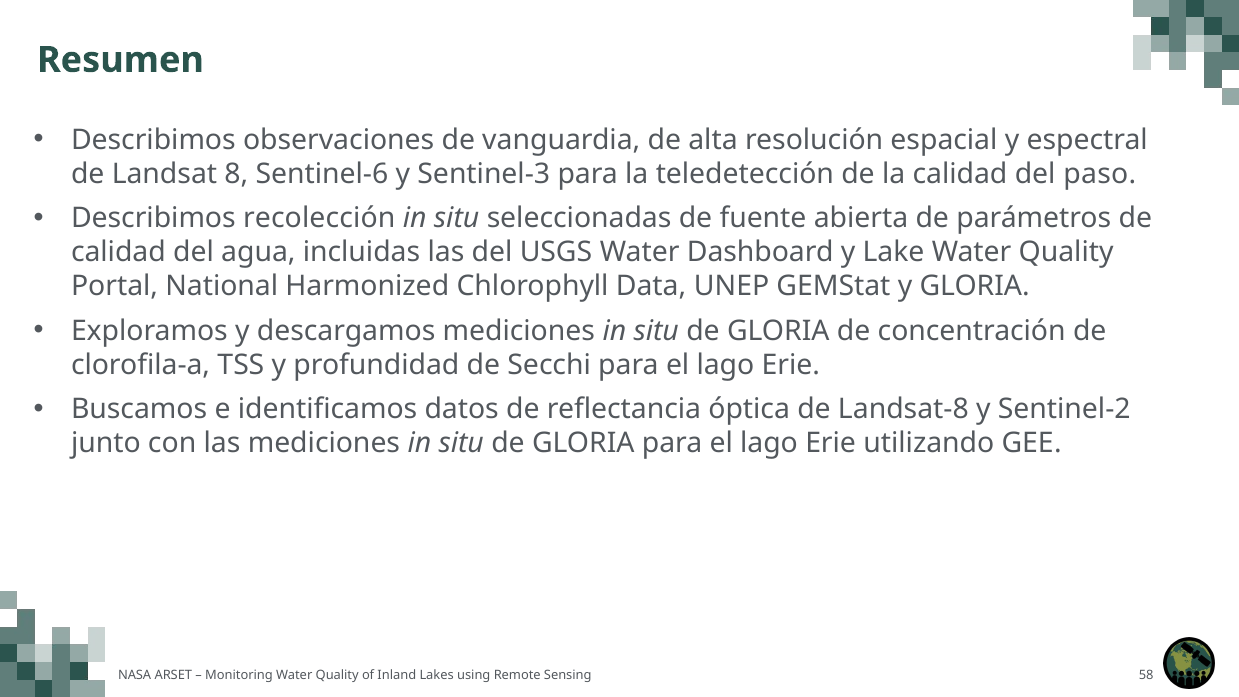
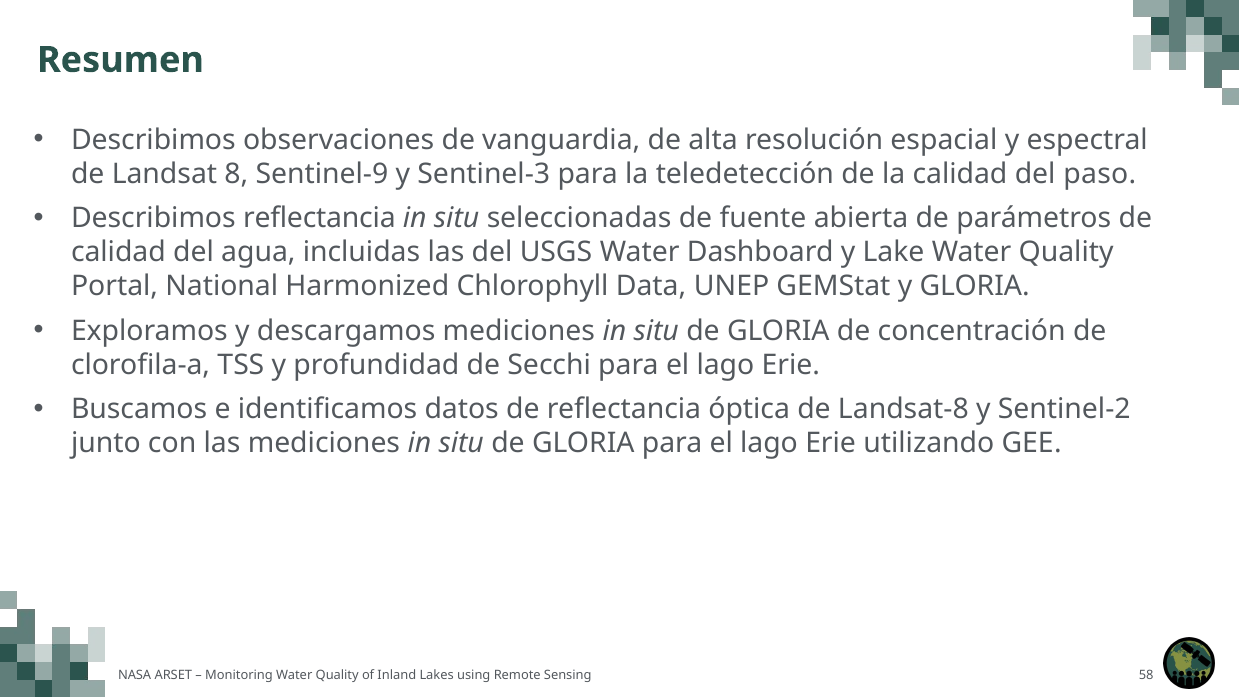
Sentinel-6: Sentinel-6 -> Sentinel-9
Describimos recolección: recolección -> reflectancia
